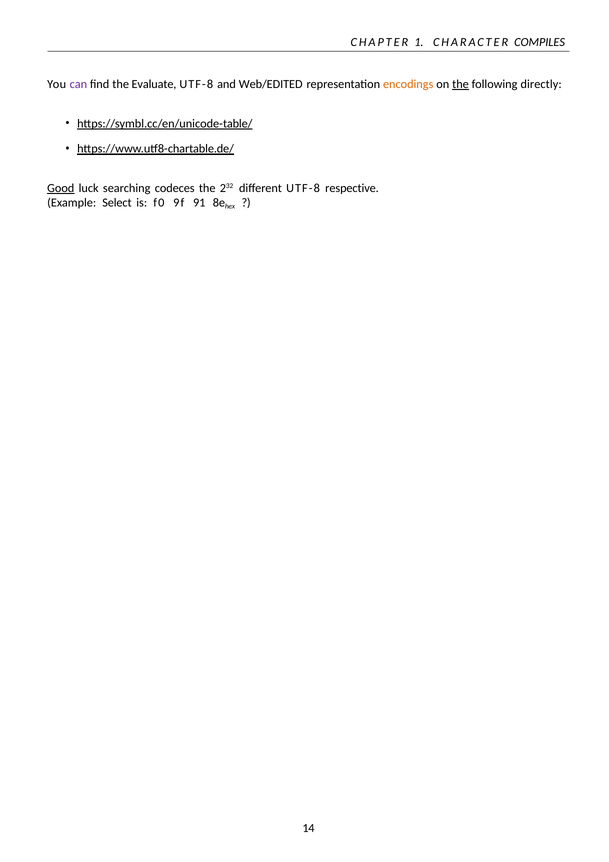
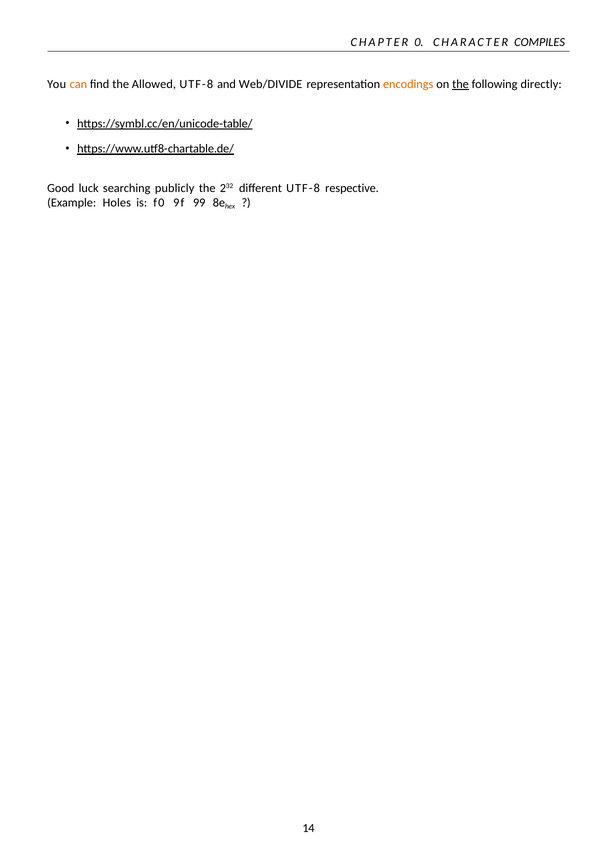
1: 1 -> 0
can colour: purple -> orange
Evaluate: Evaluate -> Allowed
Web/EDITED: Web/EDITED -> Web/DIVIDE
Good underline: present -> none
codeces: codeces -> publicly
Select: Select -> Holes
91: 91 -> 99
